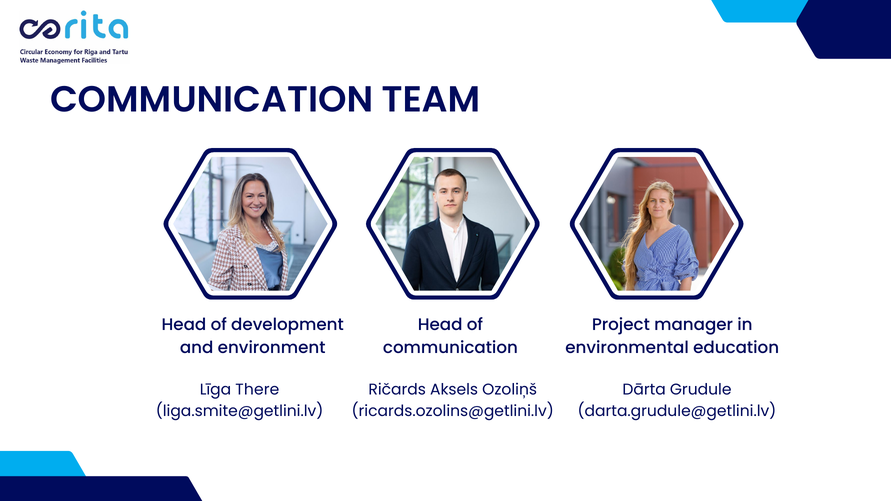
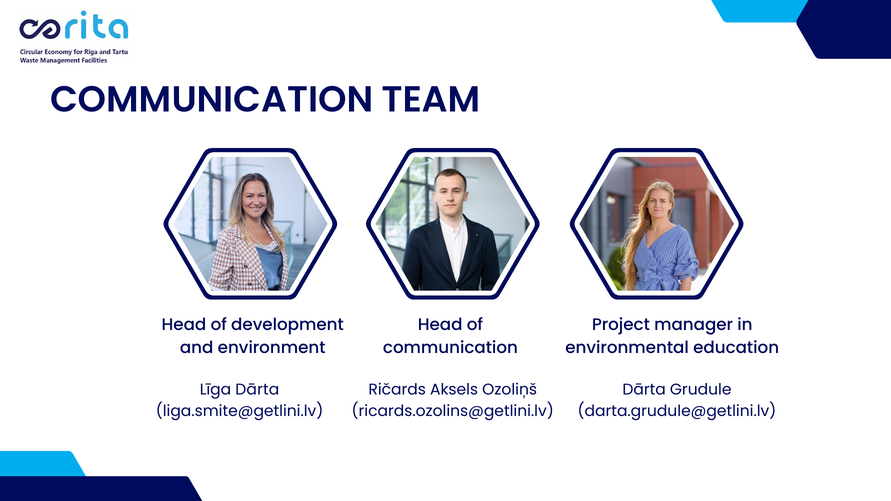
Līga There: There -> Dārta
